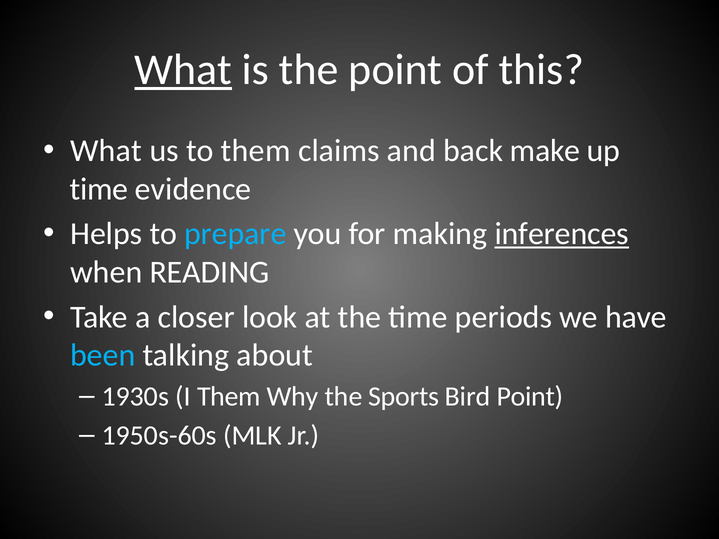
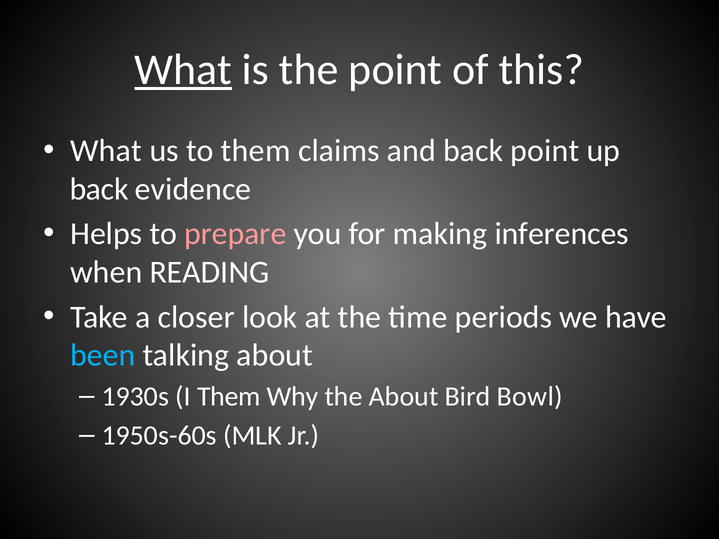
back make: make -> point
time at (99, 189): time -> back
prepare colour: light blue -> pink
inferences underline: present -> none
the Sports: Sports -> About
Bird Point: Point -> Bowl
